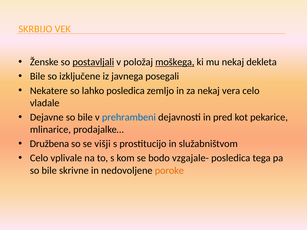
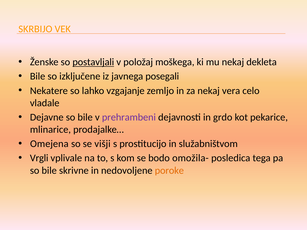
moškega underline: present -> none
lahko posledica: posledica -> vzgajanje
prehrambeni colour: blue -> purple
pred: pred -> grdo
Družbena: Družbena -> Omejena
Celo at (39, 158): Celo -> Vrgli
vzgajale-: vzgajale- -> omožila-
